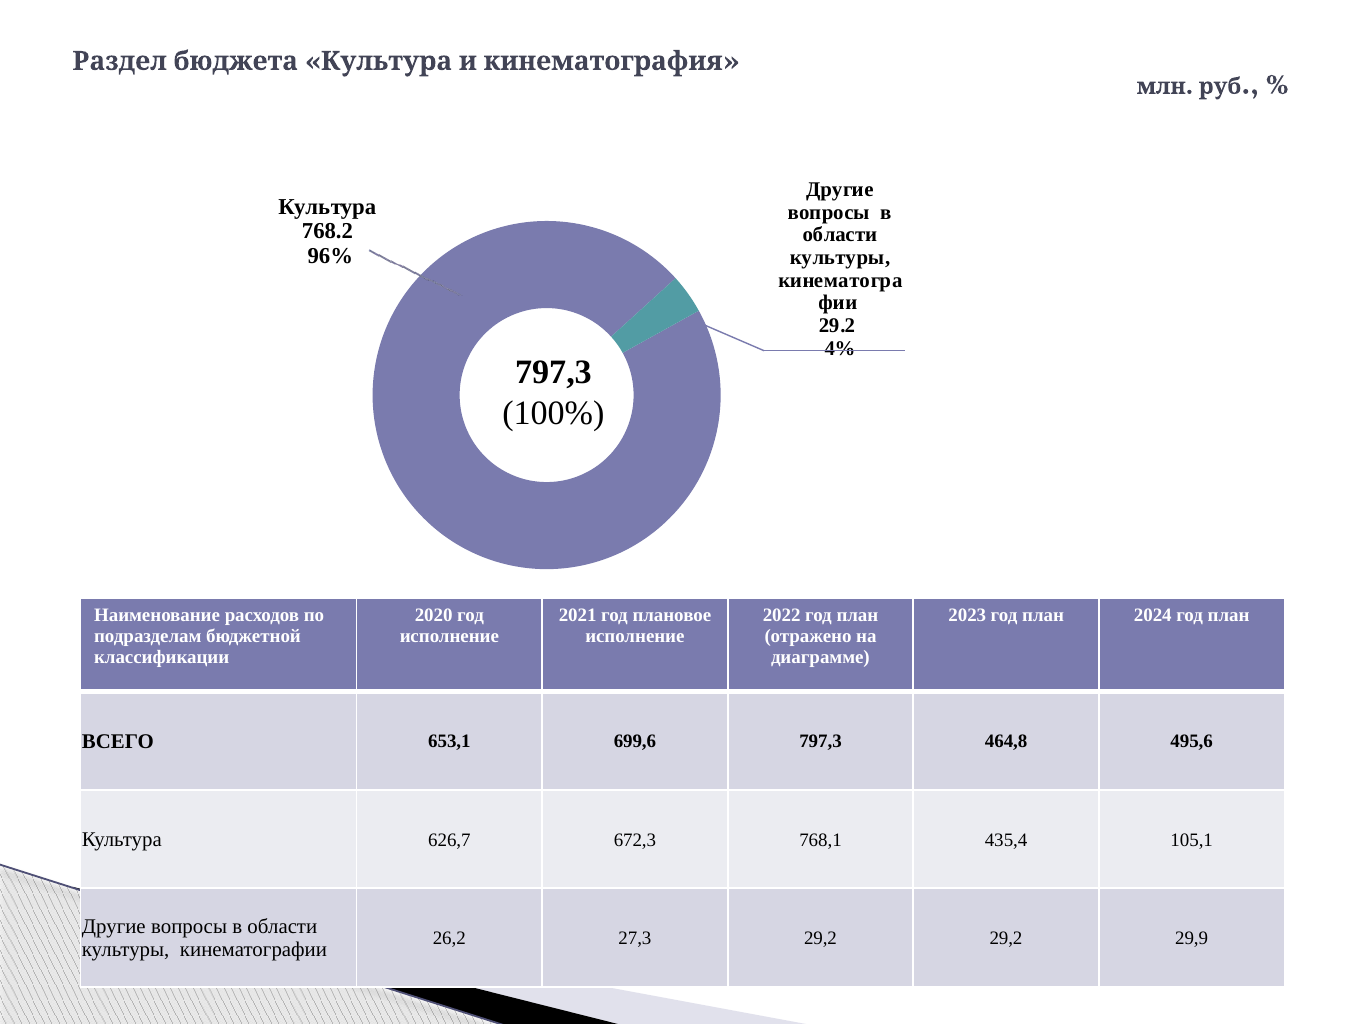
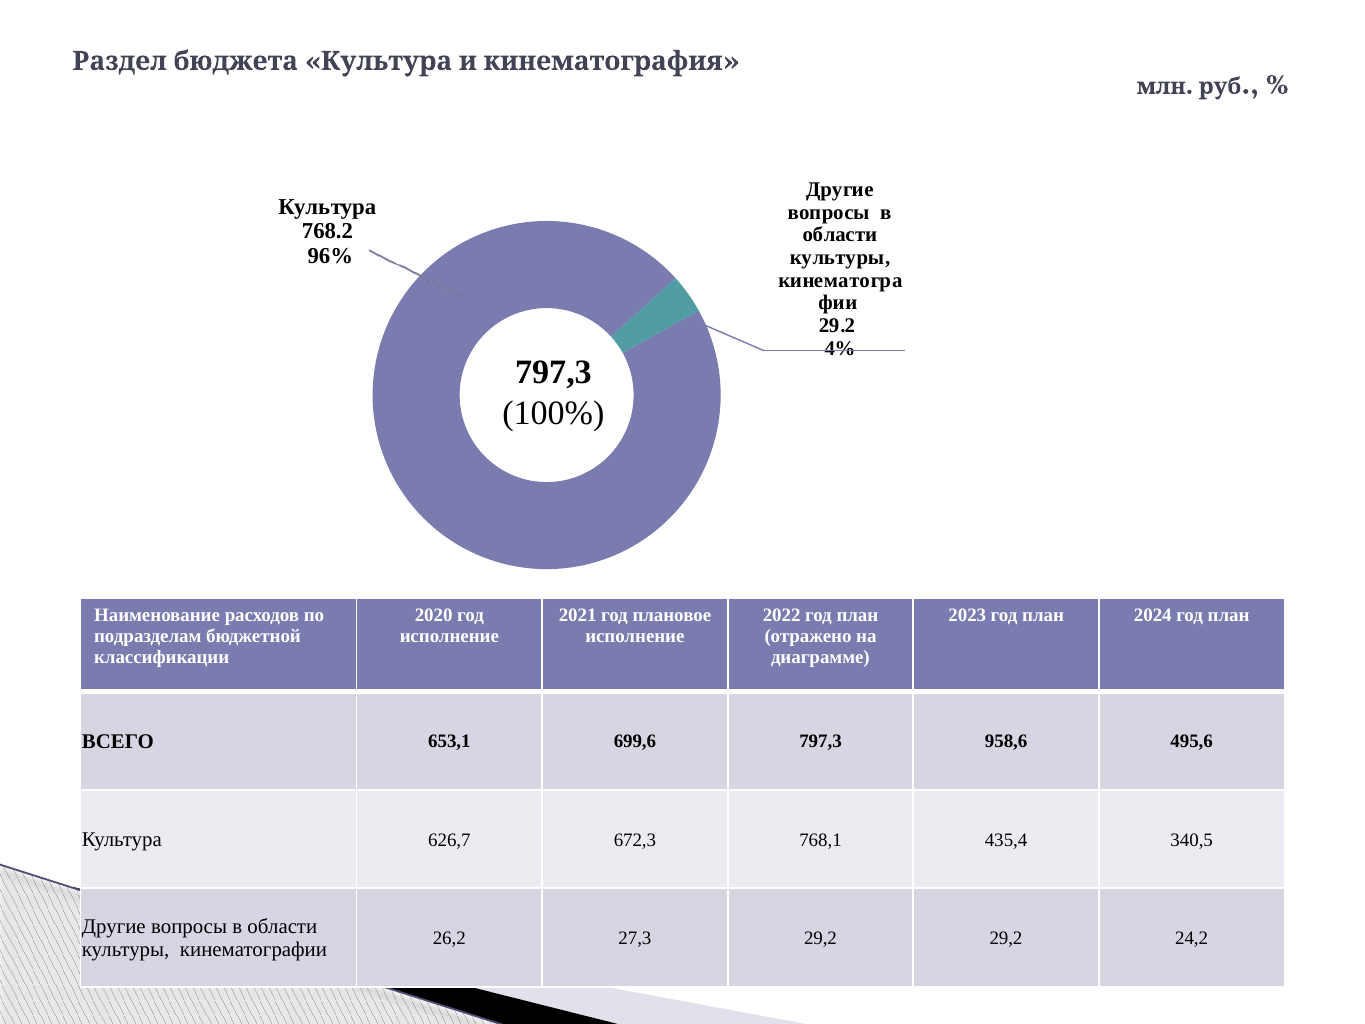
464,8: 464,8 -> 958,6
105,1: 105,1 -> 340,5
29,9: 29,9 -> 24,2
